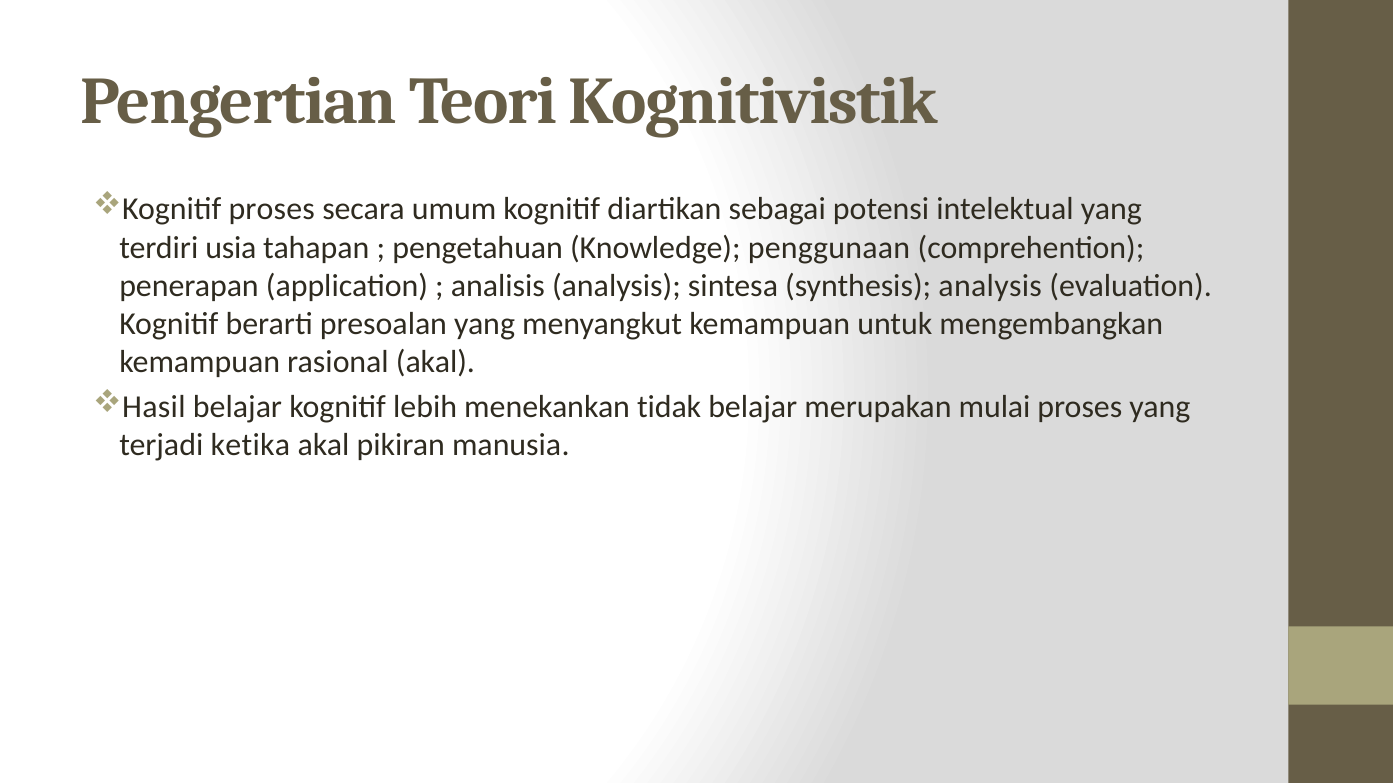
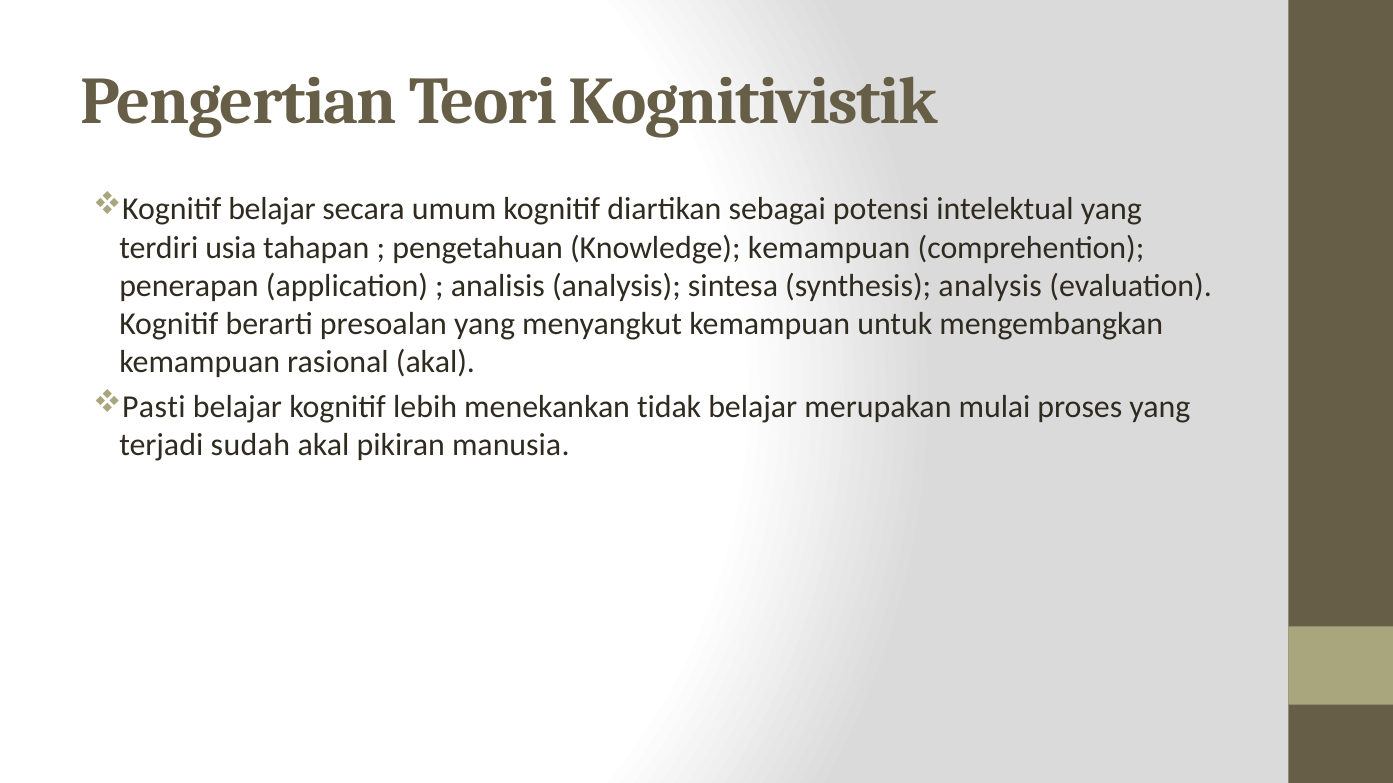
Kognitif proses: proses -> belajar
Knowledge penggunaan: penggunaan -> kemampuan
Hasil: Hasil -> Pasti
ketika: ketika -> sudah
